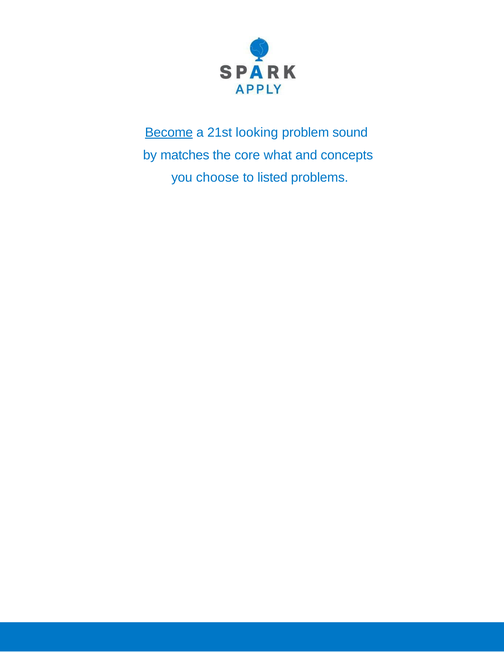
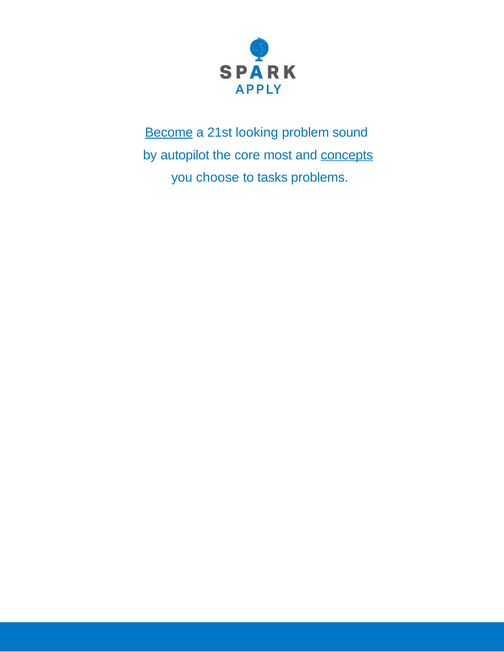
matches: matches -> autopilot
what: what -> most
concepts underline: none -> present
listed: listed -> tasks
